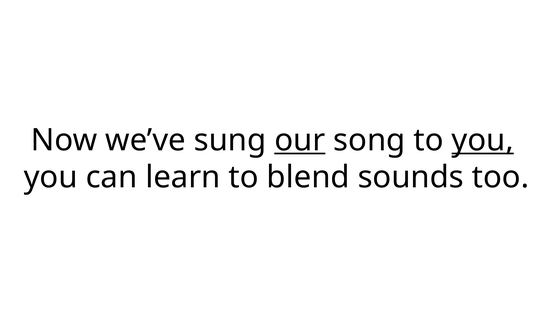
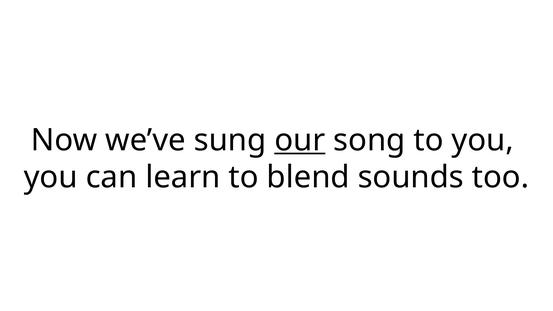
you at (483, 140) underline: present -> none
